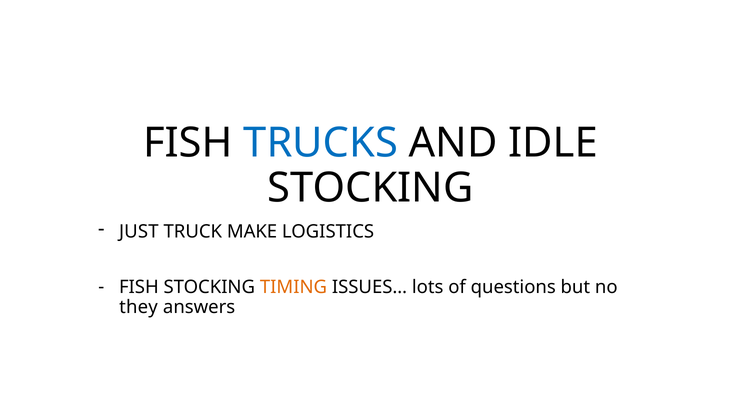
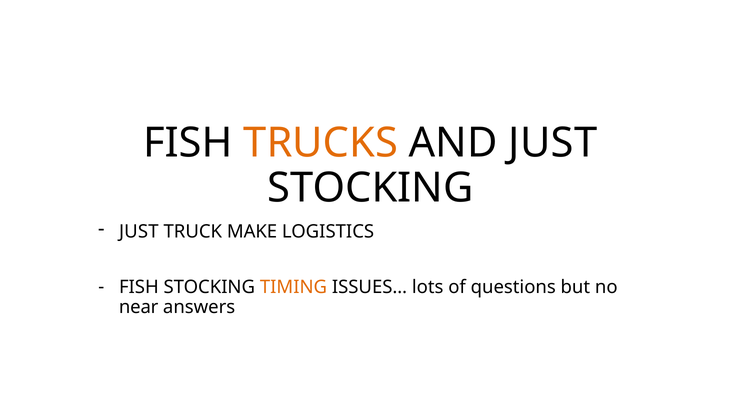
TRUCKS colour: blue -> orange
AND IDLE: IDLE -> JUST
they: they -> near
